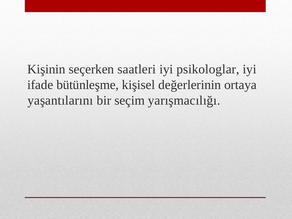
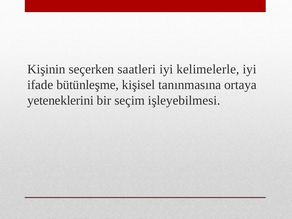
psikologlar: psikologlar -> kelimelerle
değerlerinin: değerlerinin -> tanınmasına
yaşantılarını: yaşantılarını -> yeteneklerini
yarışmacılığı: yarışmacılığı -> işleyebilmesi
